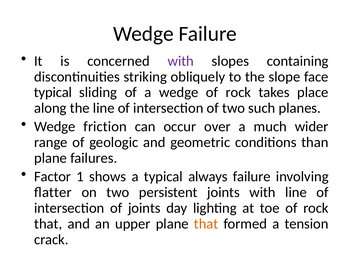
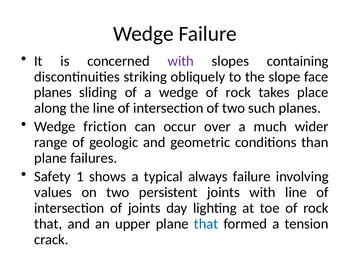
typical at (53, 93): typical -> planes
Factor: Factor -> Safety
ﬂatter: ﬂatter -> values
that at (206, 224) colour: orange -> blue
